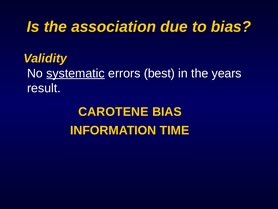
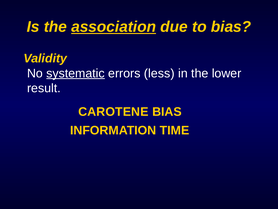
association underline: none -> present
best: best -> less
years: years -> lower
